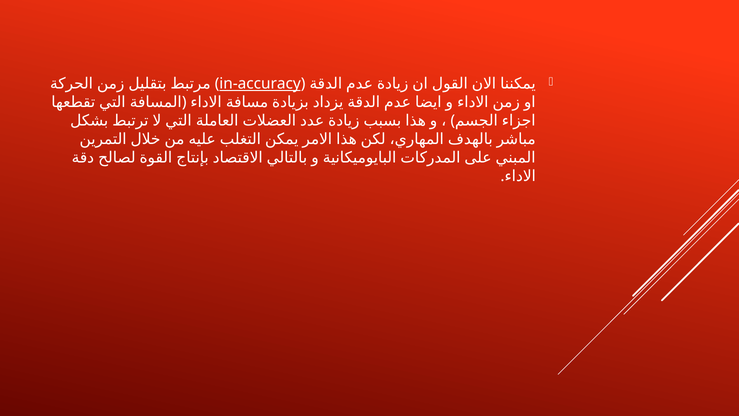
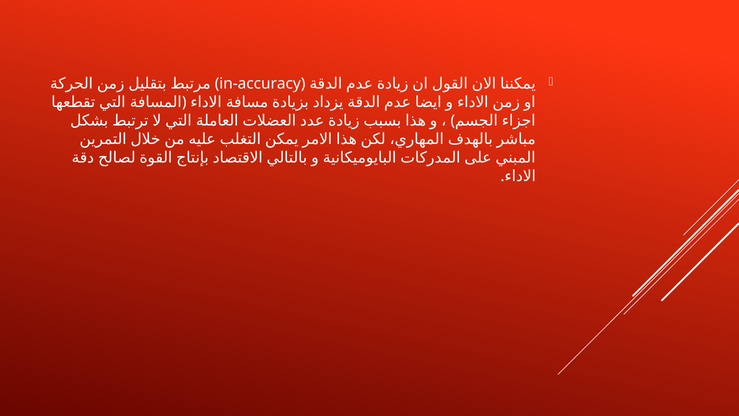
in-accuracy underline: present -> none
